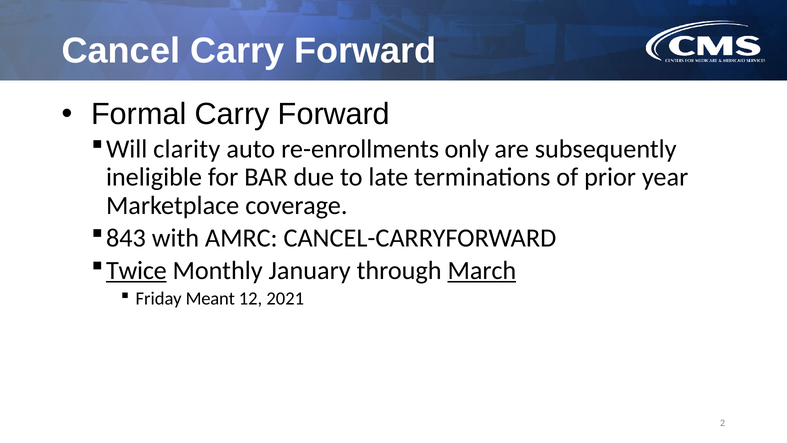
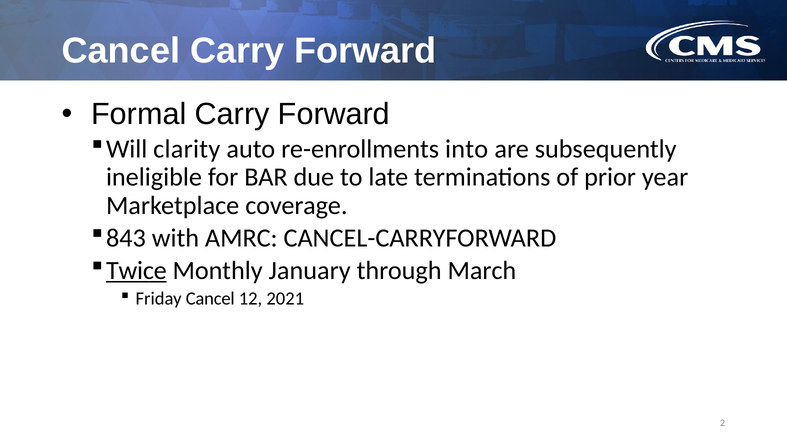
only: only -> into
March underline: present -> none
Friday Meant: Meant -> Cancel
